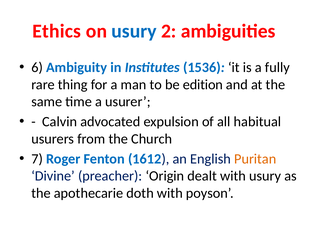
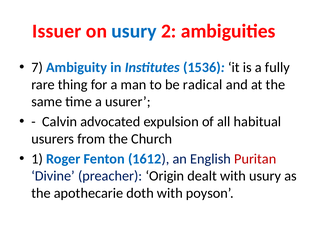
Ethics: Ethics -> Issuer
6: 6 -> 7
edition: edition -> radical
7: 7 -> 1
Puritan colour: orange -> red
